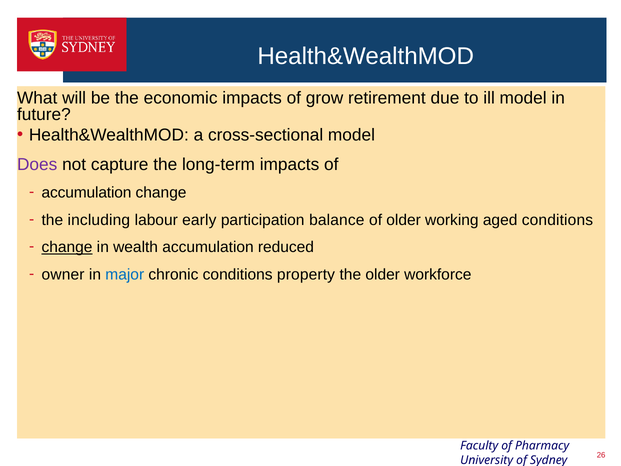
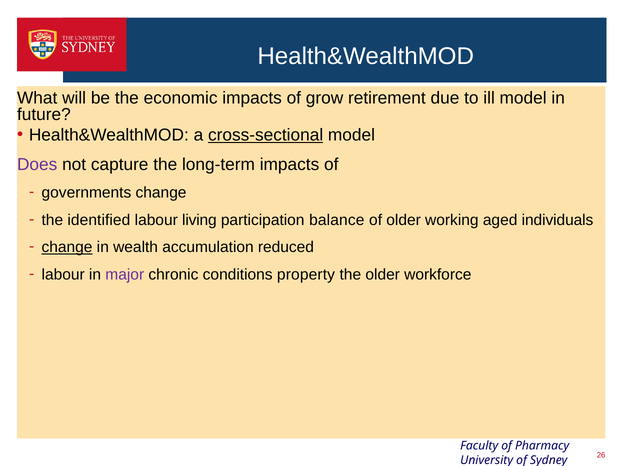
cross-sectional underline: none -> present
accumulation at (87, 193): accumulation -> governments
including: including -> identified
early: early -> living
aged conditions: conditions -> individuals
owner at (63, 274): owner -> labour
major colour: blue -> purple
